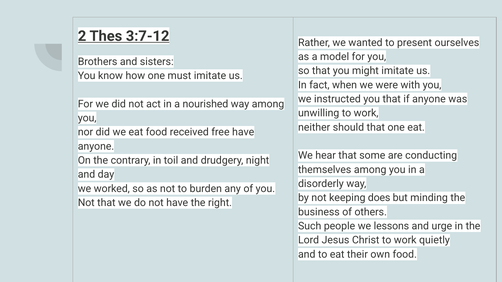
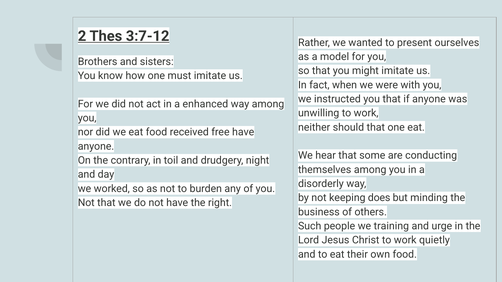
nourished: nourished -> enhanced
lessons: lessons -> training
